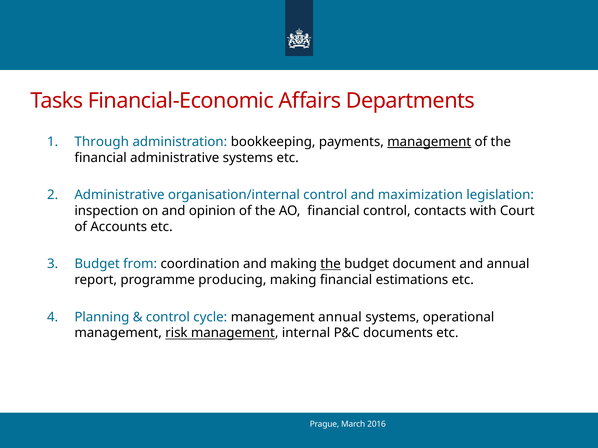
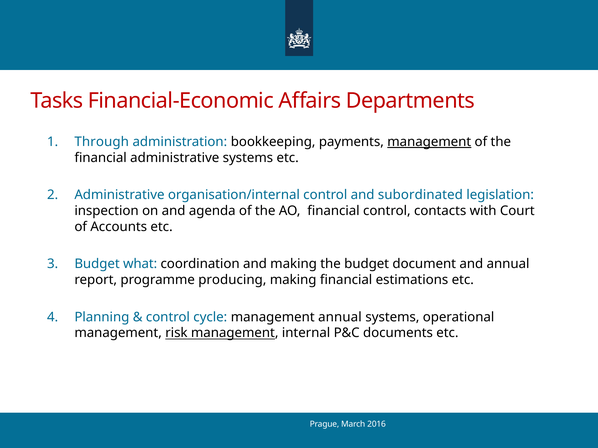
maximization: maximization -> subordinated
opinion: opinion -> agenda
from: from -> what
the at (331, 264) underline: present -> none
